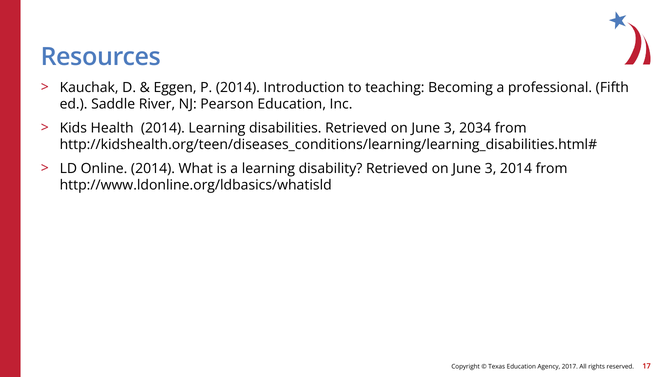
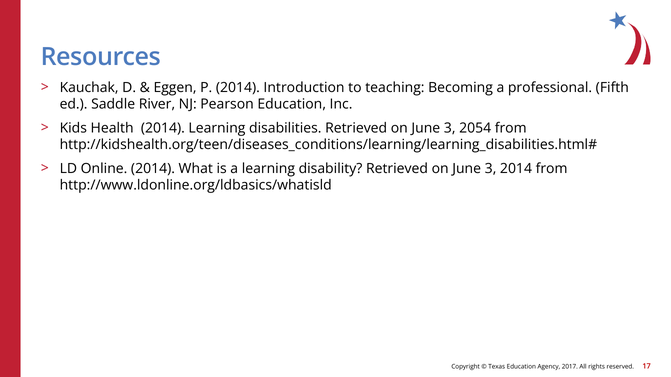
2034: 2034 -> 2054
